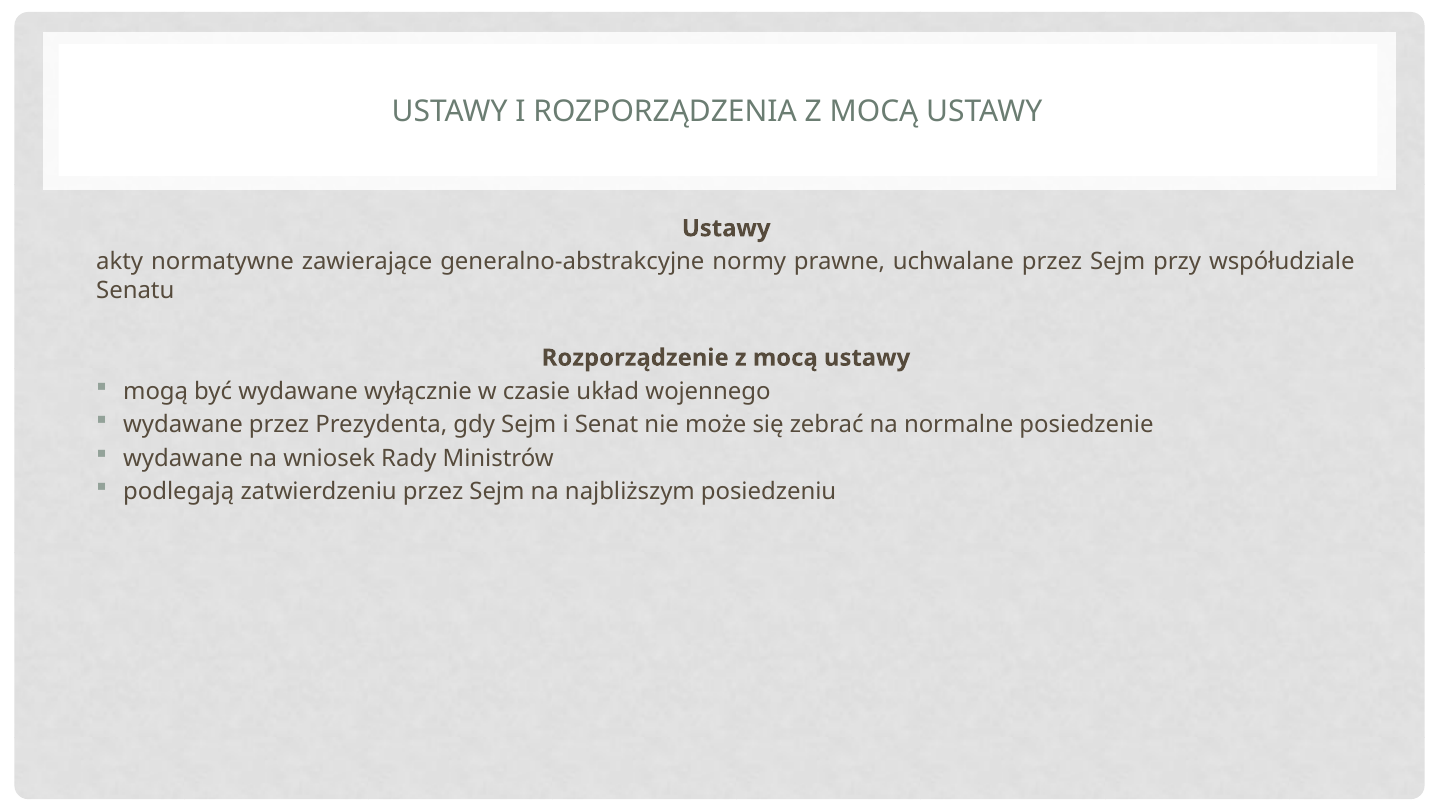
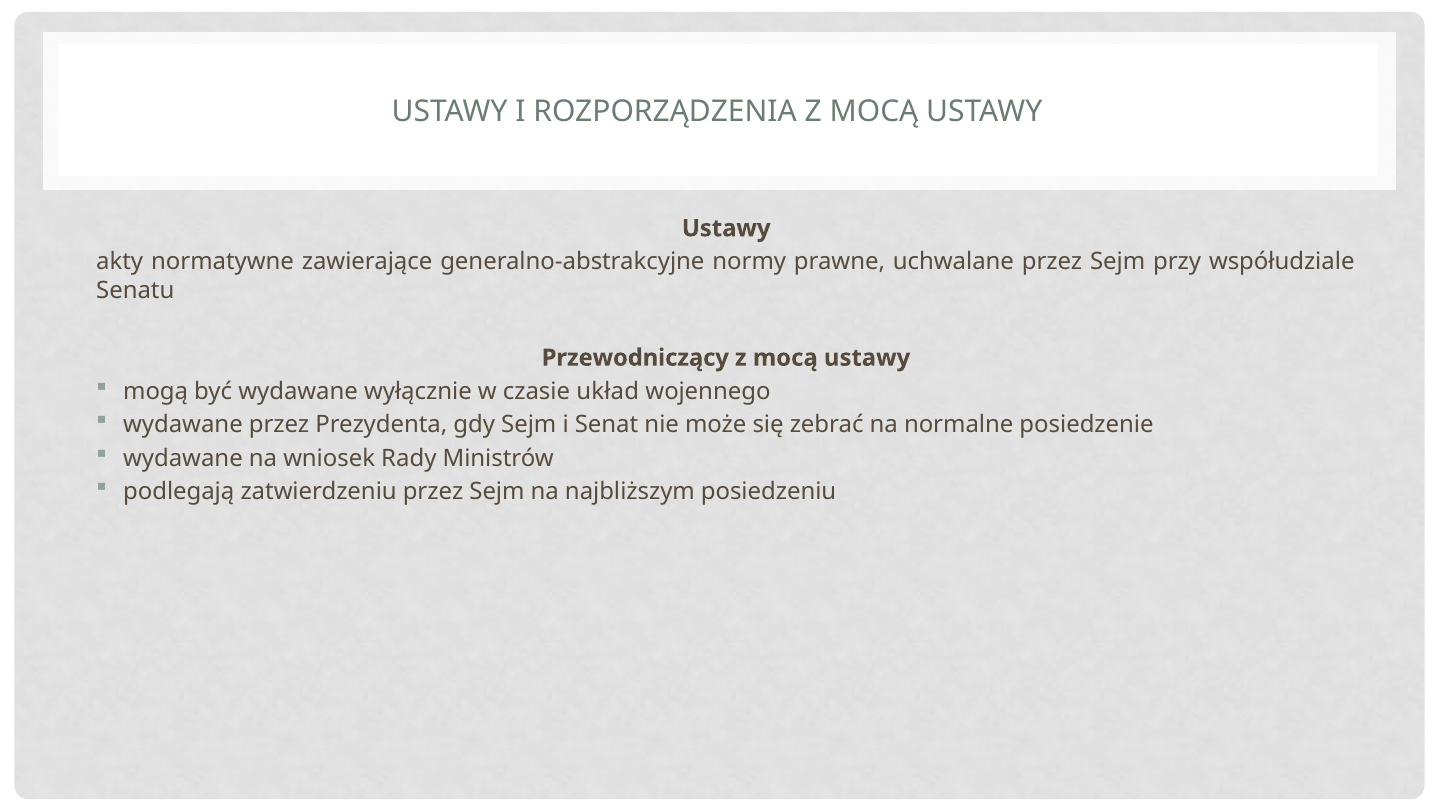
Rozporządzenie: Rozporządzenie -> Przewodniczący
